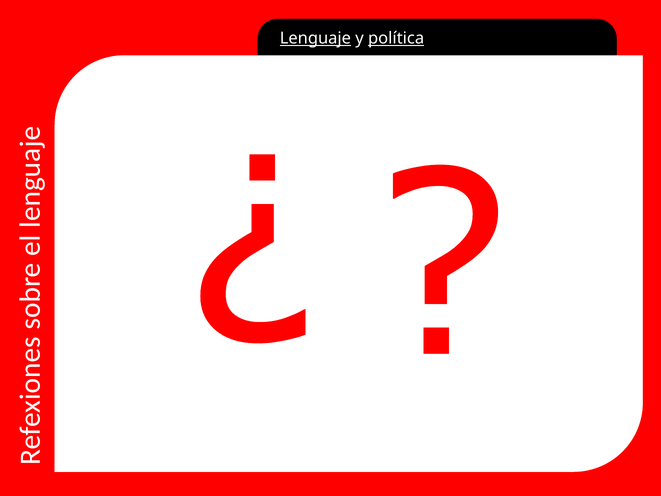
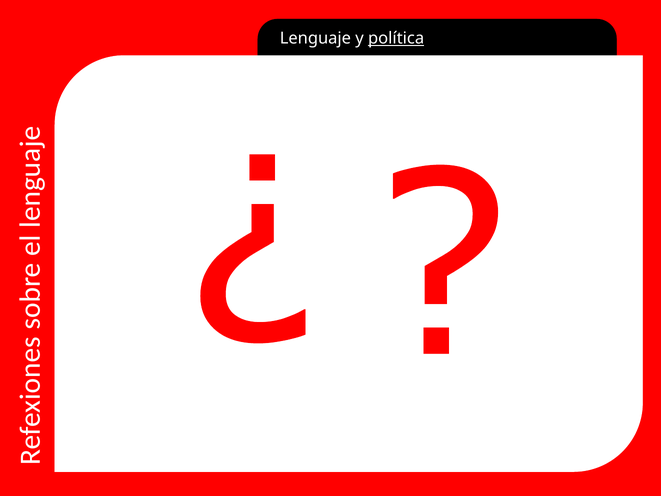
Lenguaje underline: present -> none
